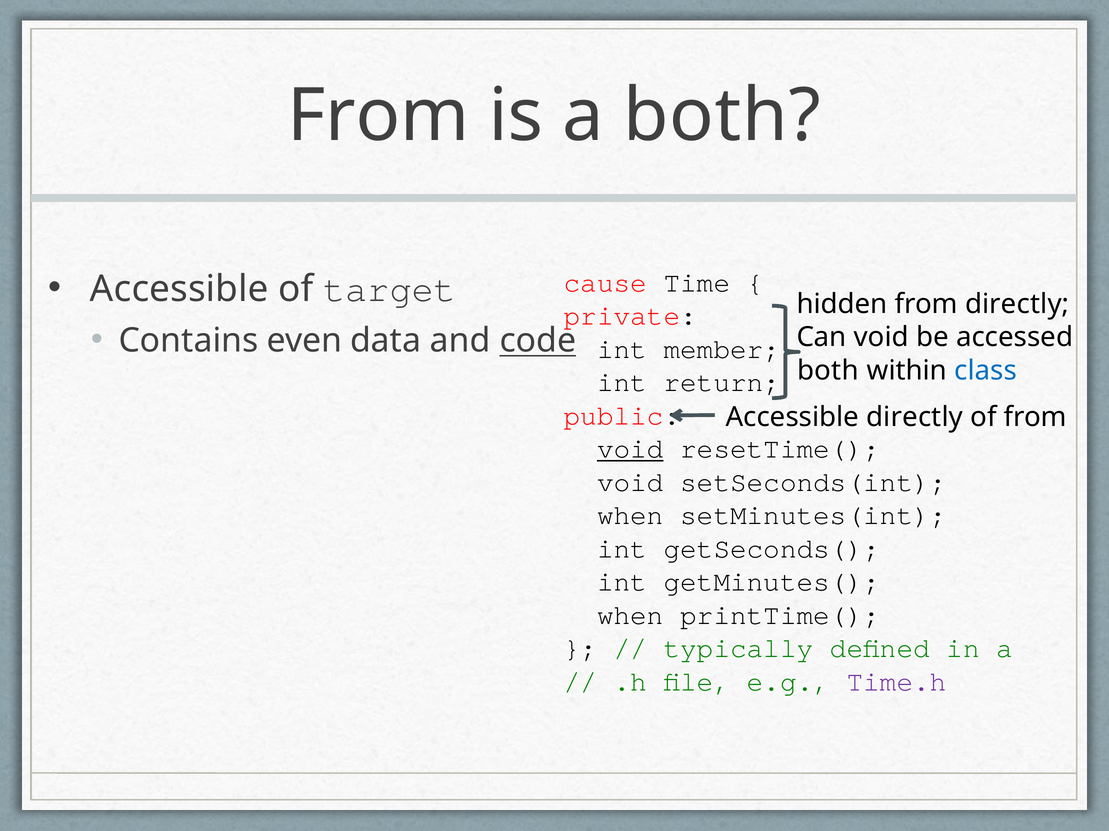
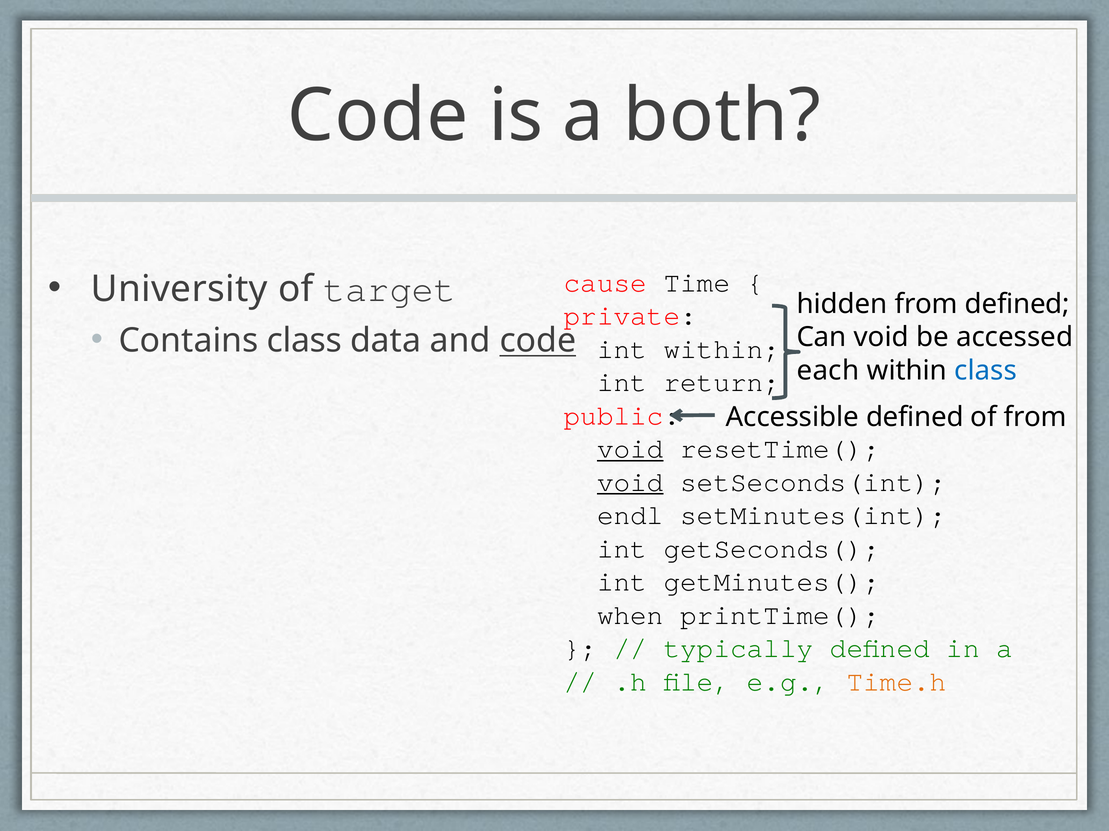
From at (378, 116): From -> Code
Accessible at (179, 289): Accessible -> University
from directly: directly -> defined
Contains even: even -> class
int member: member -> within
both at (828, 371): both -> each
Accessible directly: directly -> defined
void at (630, 482) underline: none -> present
when at (630, 516): when -> endl
Time.h colour: purple -> orange
